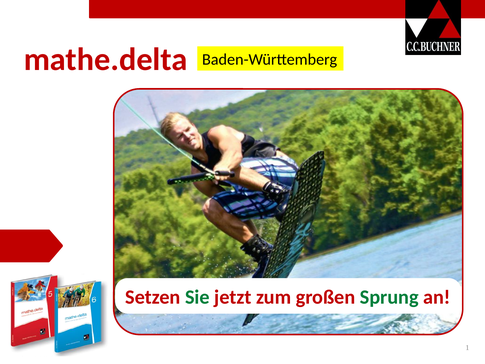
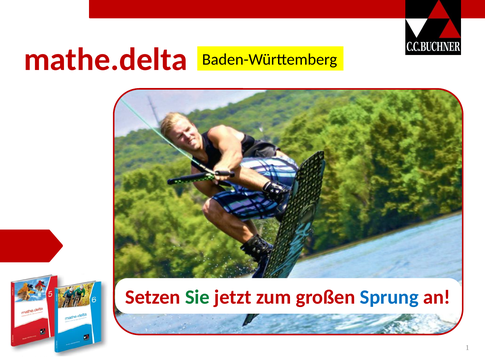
Sprung colour: green -> blue
